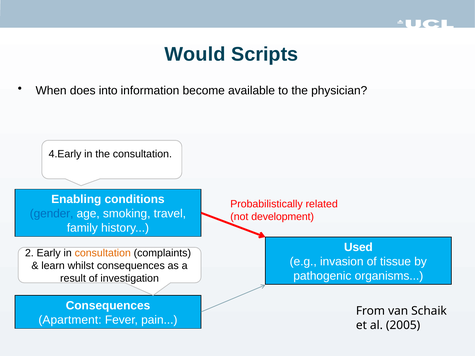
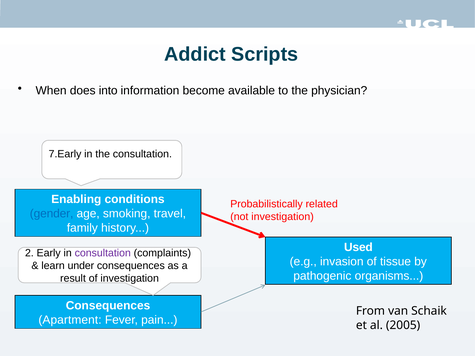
Would: Would -> Addict
4.Early: 4.Early -> 7.Early
not development: development -> investigation
consultation at (103, 253) colour: orange -> purple
whilst: whilst -> under
